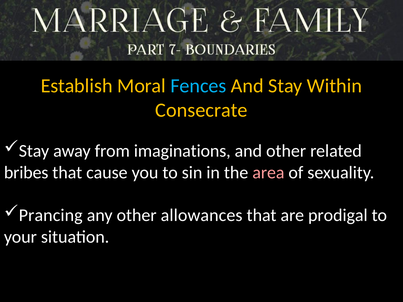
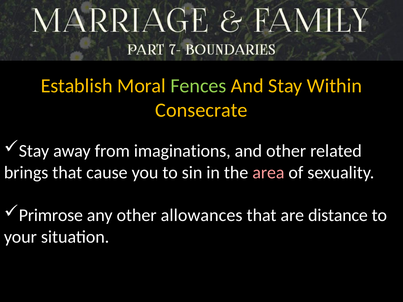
Fences colour: light blue -> light green
bribes: bribes -> brings
Prancing: Prancing -> Primrose
prodigal: prodigal -> distance
